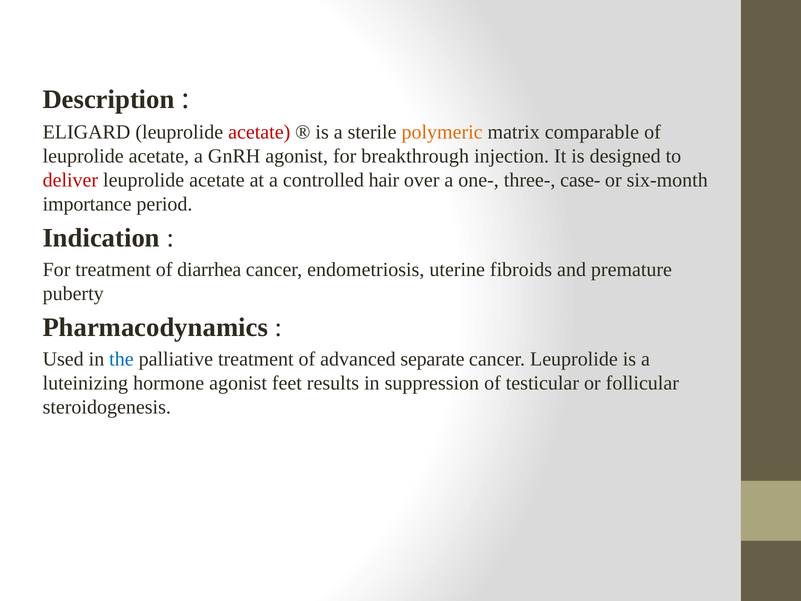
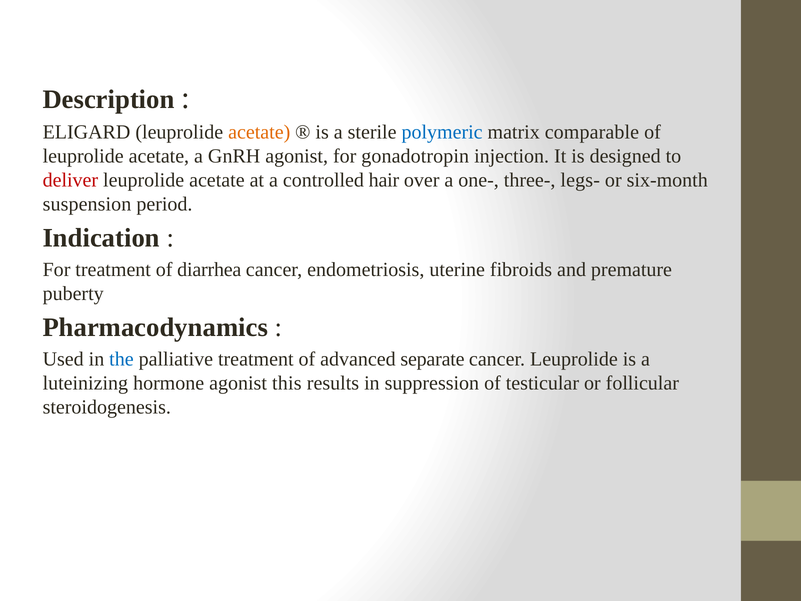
acetate at (259, 132) colour: red -> orange
polymeric colour: orange -> blue
breakthrough: breakthrough -> gonadotropin
case-: case- -> legs-
importance: importance -> suspension
feet: feet -> this
